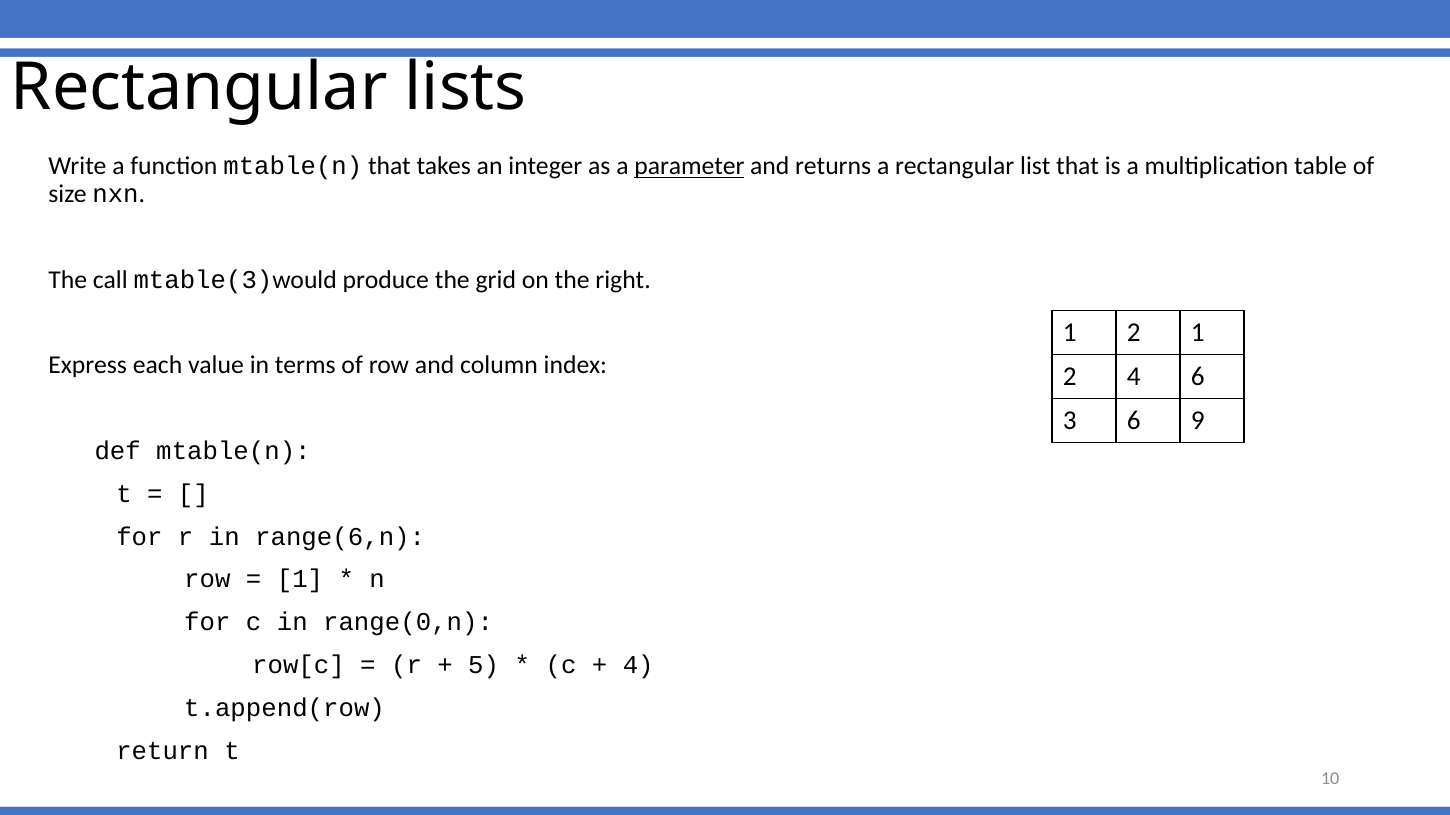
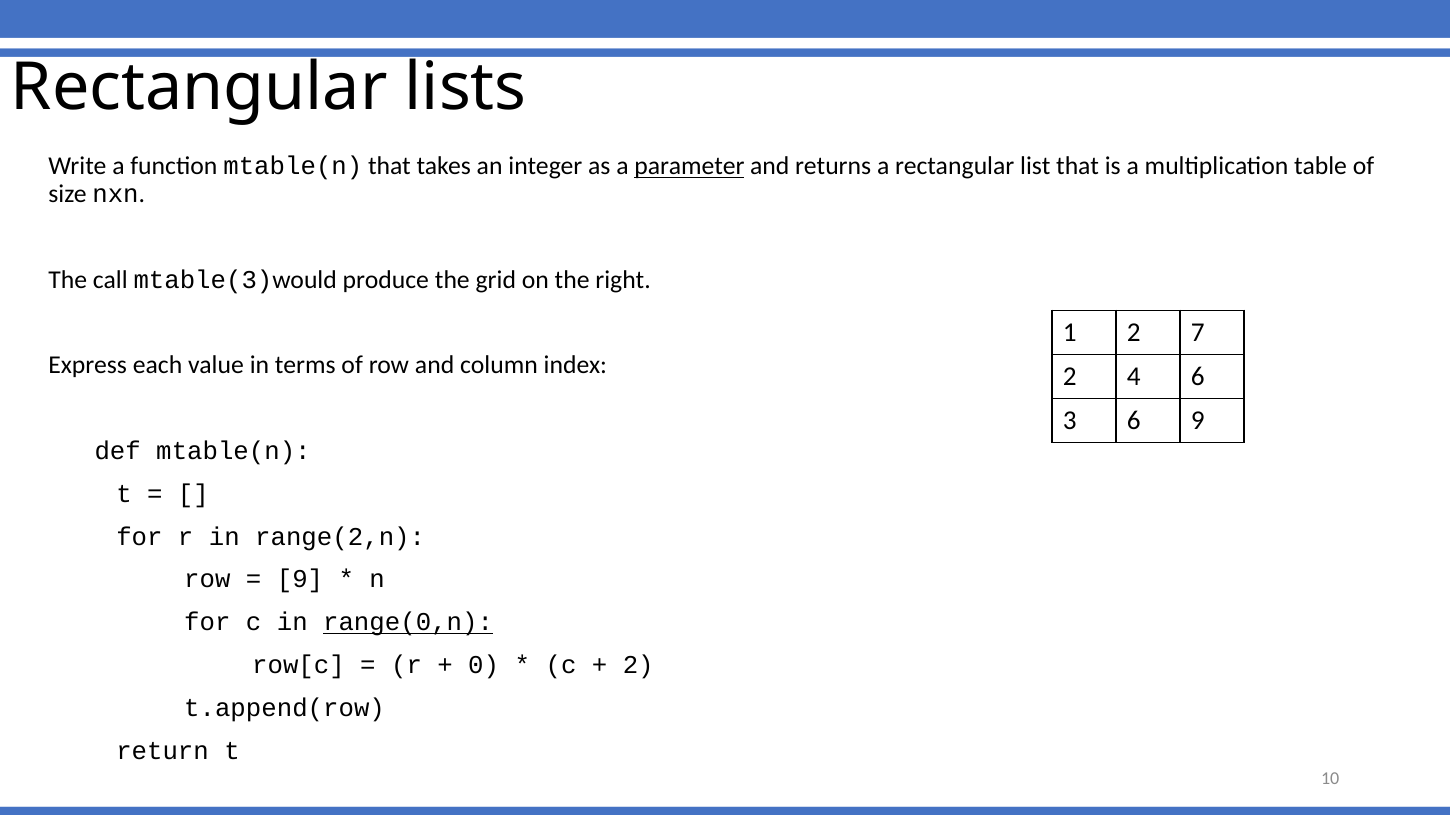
2 1: 1 -> 7
range(6,n: range(6,n -> range(2,n
1 at (300, 580): 1 -> 9
range(0,n underline: none -> present
5: 5 -> 0
4 at (638, 666): 4 -> 2
